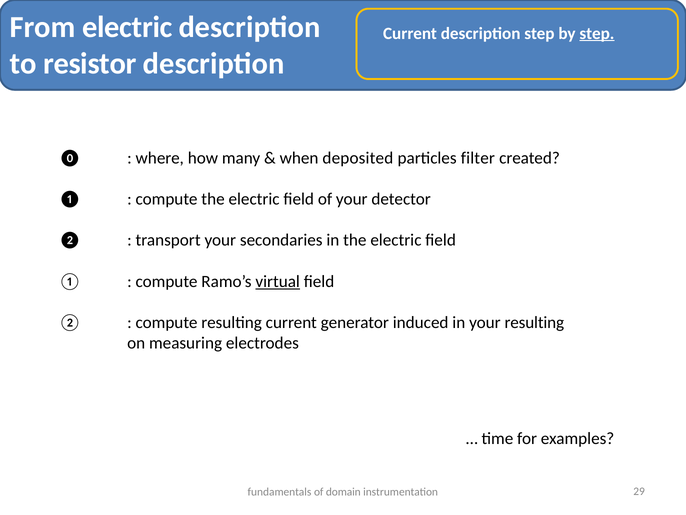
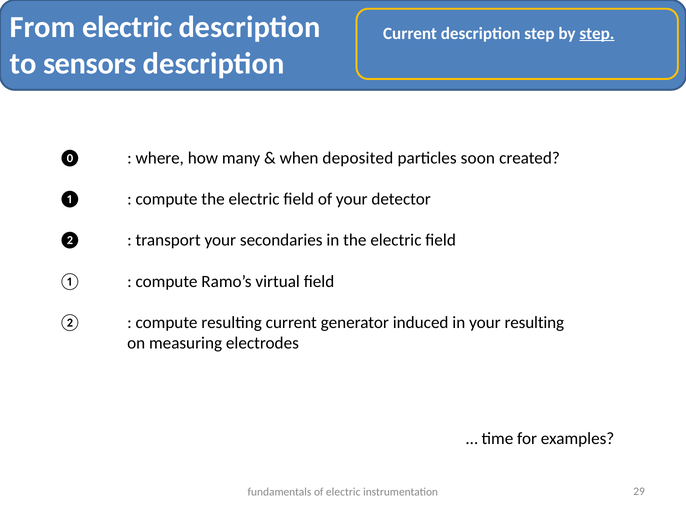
resistor: resistor -> sensors
filter: filter -> soon
virtual underline: present -> none
of domain: domain -> electric
